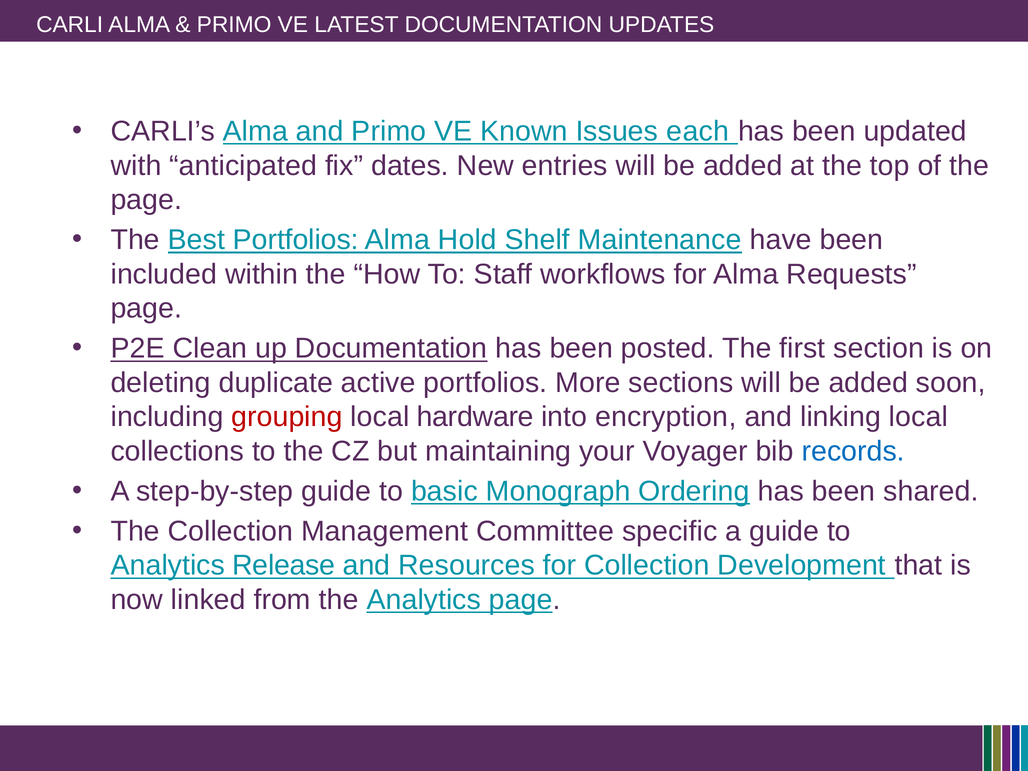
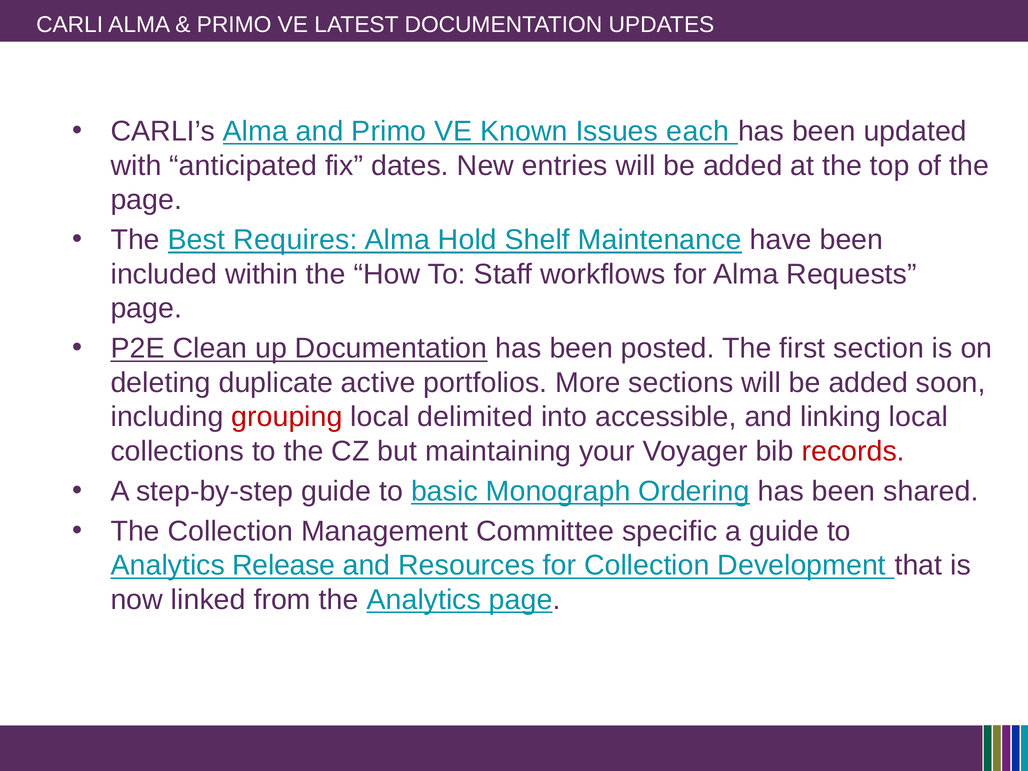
Best Portfolios: Portfolios -> Requires
hardware: hardware -> delimited
encryption: encryption -> accessible
records colour: blue -> red
